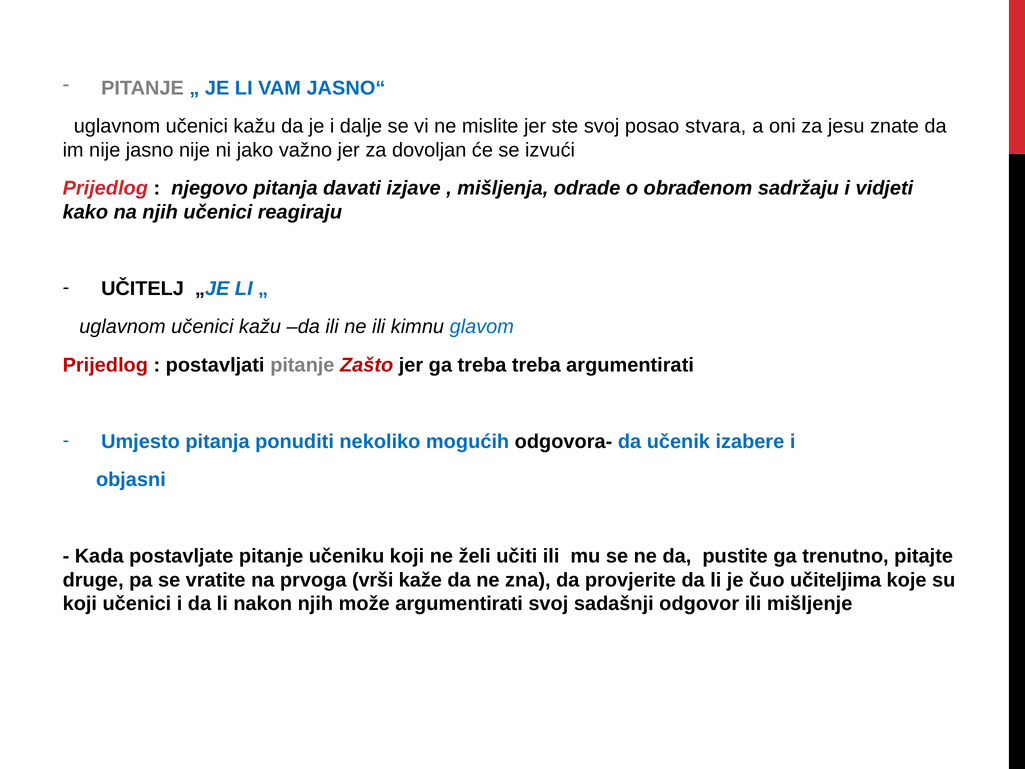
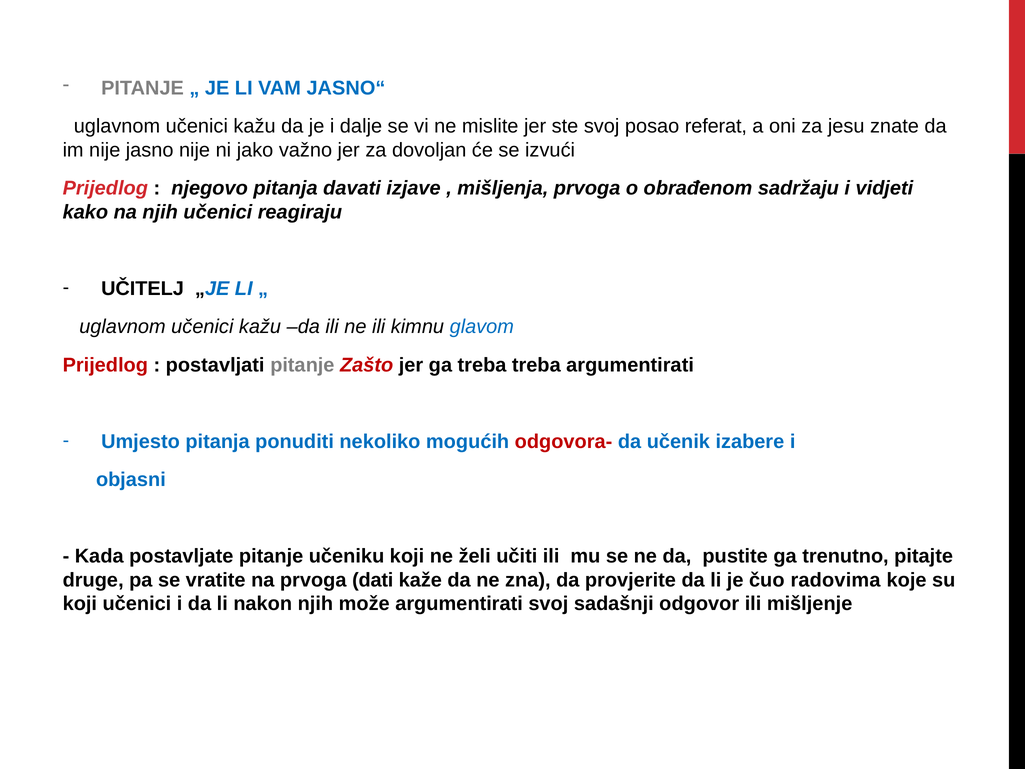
stvara: stvara -> referat
mišljenja odrade: odrade -> prvoga
odgovora- colour: black -> red
vrši: vrši -> dati
učiteljima: učiteljima -> radovima
